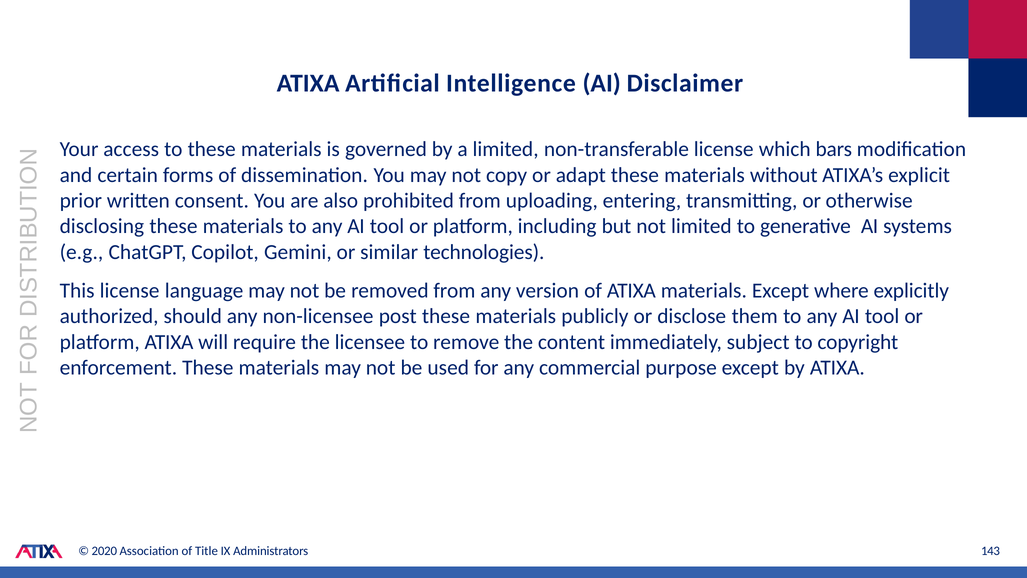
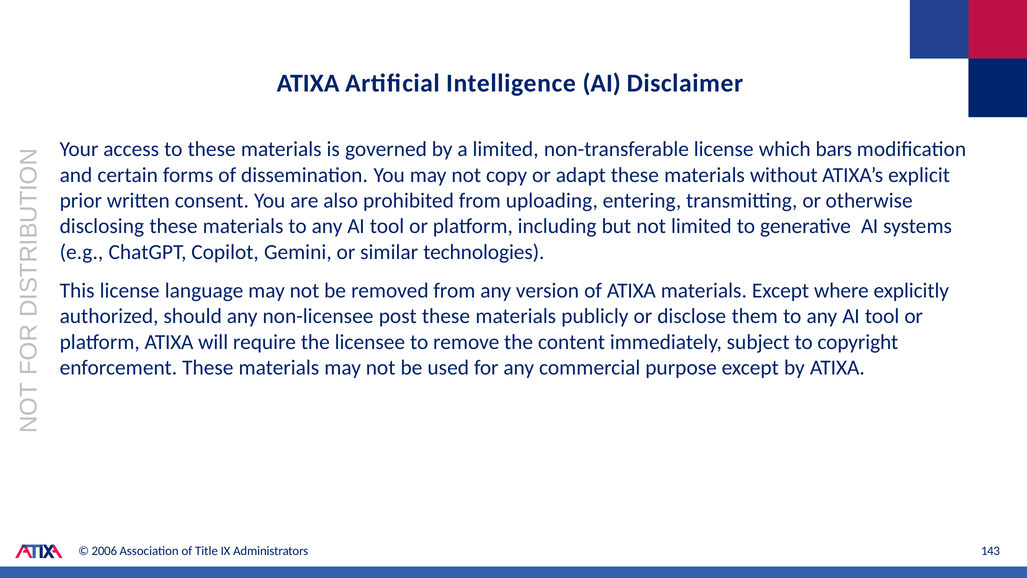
2020: 2020 -> 2006
